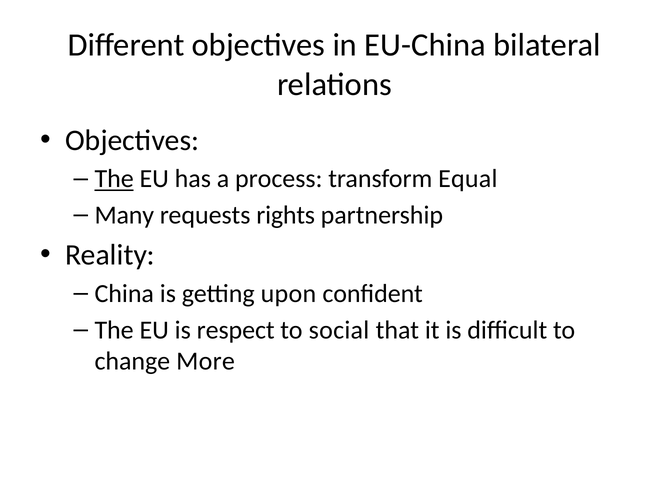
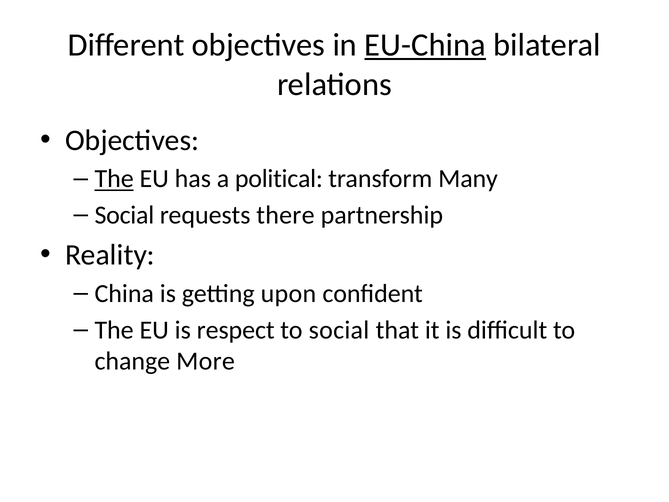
EU-China underline: none -> present
process: process -> political
Equal: Equal -> Many
Many at (124, 215): Many -> Social
rights: rights -> there
